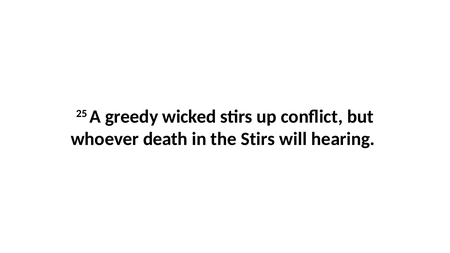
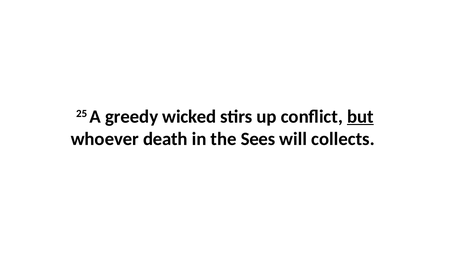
but underline: none -> present
the Stirs: Stirs -> Sees
hearing: hearing -> collects
